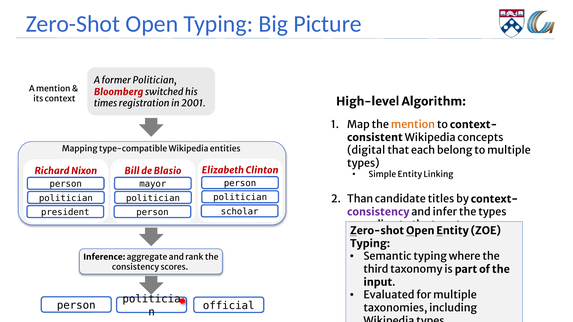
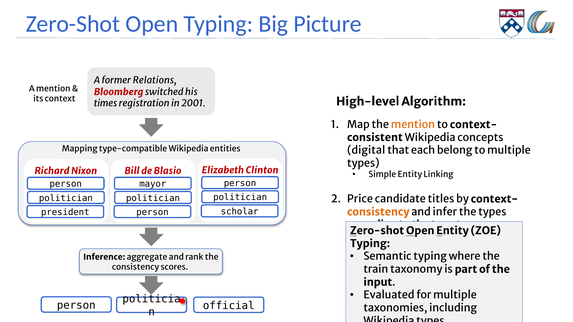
former Politician: Politician -> Relations
Than: Than -> Price
consistency at (378, 212) colour: purple -> orange
third: third -> train
